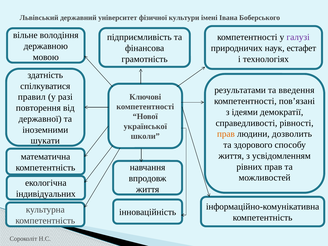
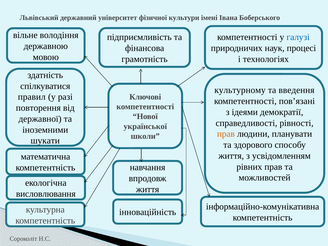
галузі colour: purple -> blue
естафет: естафет -> процесі
результатами: результатами -> культурному
дозволить: дозволить -> планувати
індивідуальних: індивідуальних -> висловлювання
